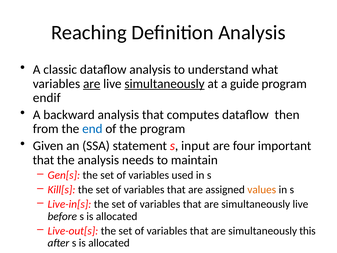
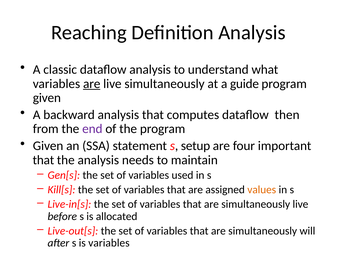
simultaneously at (165, 84) underline: present -> none
endif at (47, 98): endif -> given
end colour: blue -> purple
input: input -> setup
this: this -> will
after s is allocated: allocated -> variables
